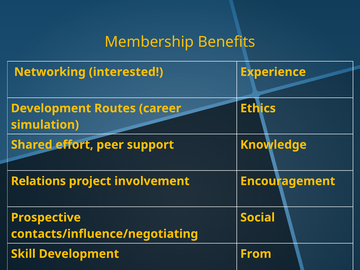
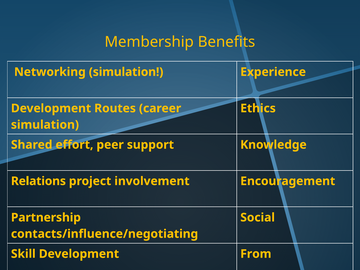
Networking interested: interested -> simulation
Prospective: Prospective -> Partnership
